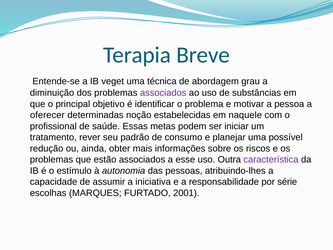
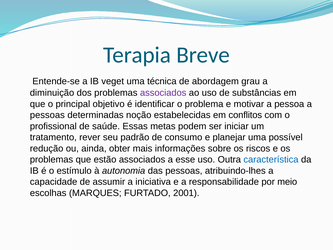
oferecer at (47, 115): oferecer -> pessoas
naquele: naquele -> conflitos
característica colour: purple -> blue
série: série -> meio
